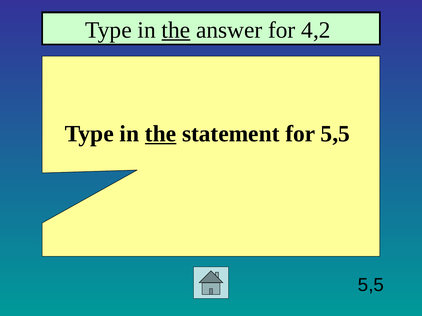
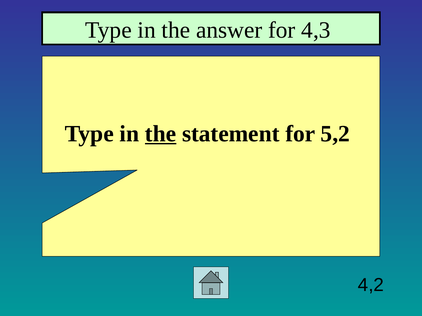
the at (176, 30) underline: present -> none
4,2: 4,2 -> 4,3
for 5,5: 5,5 -> 5,2
5,5 at (371, 285): 5,5 -> 4,2
